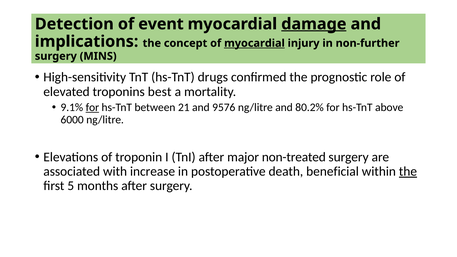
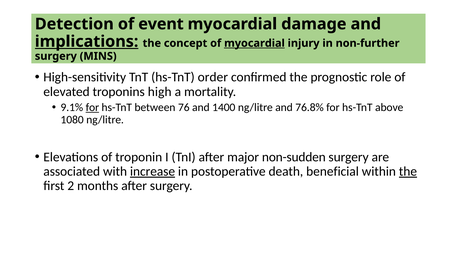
damage underline: present -> none
implications underline: none -> present
drugs: drugs -> order
best: best -> high
21: 21 -> 76
9576: 9576 -> 1400
80.2%: 80.2% -> 76.8%
6000: 6000 -> 1080
non-treated: non-treated -> non-sudden
increase underline: none -> present
5: 5 -> 2
